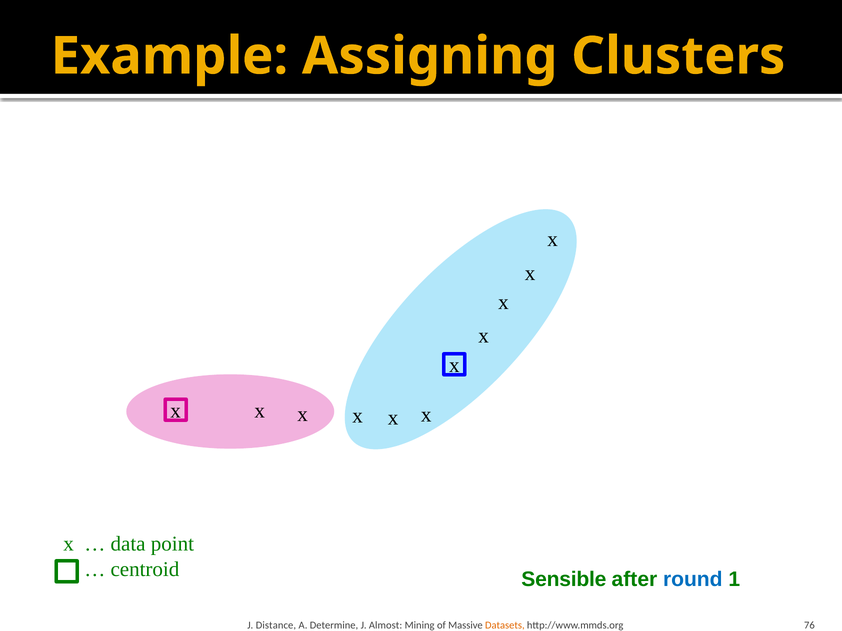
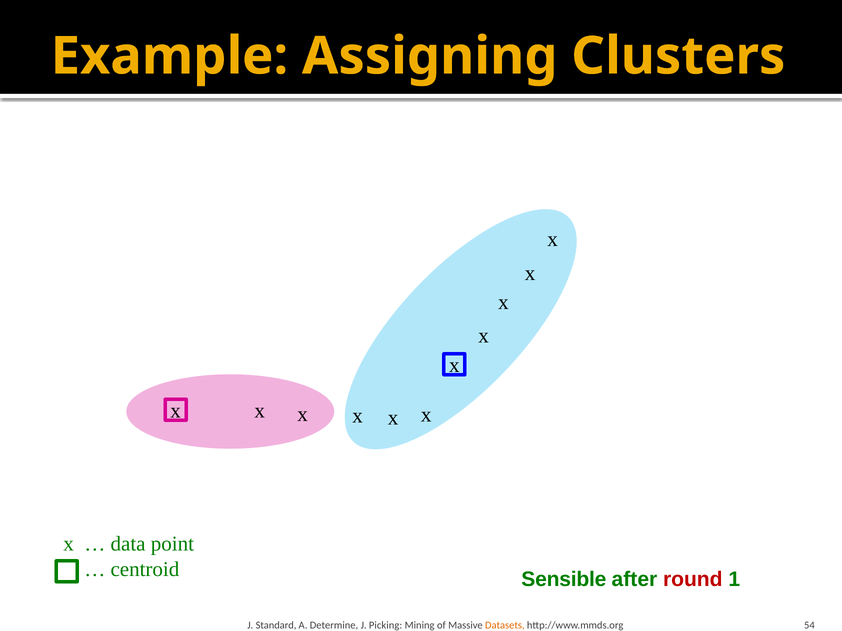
round colour: blue -> red
Distance: Distance -> Standard
Almost: Almost -> Picking
76: 76 -> 54
